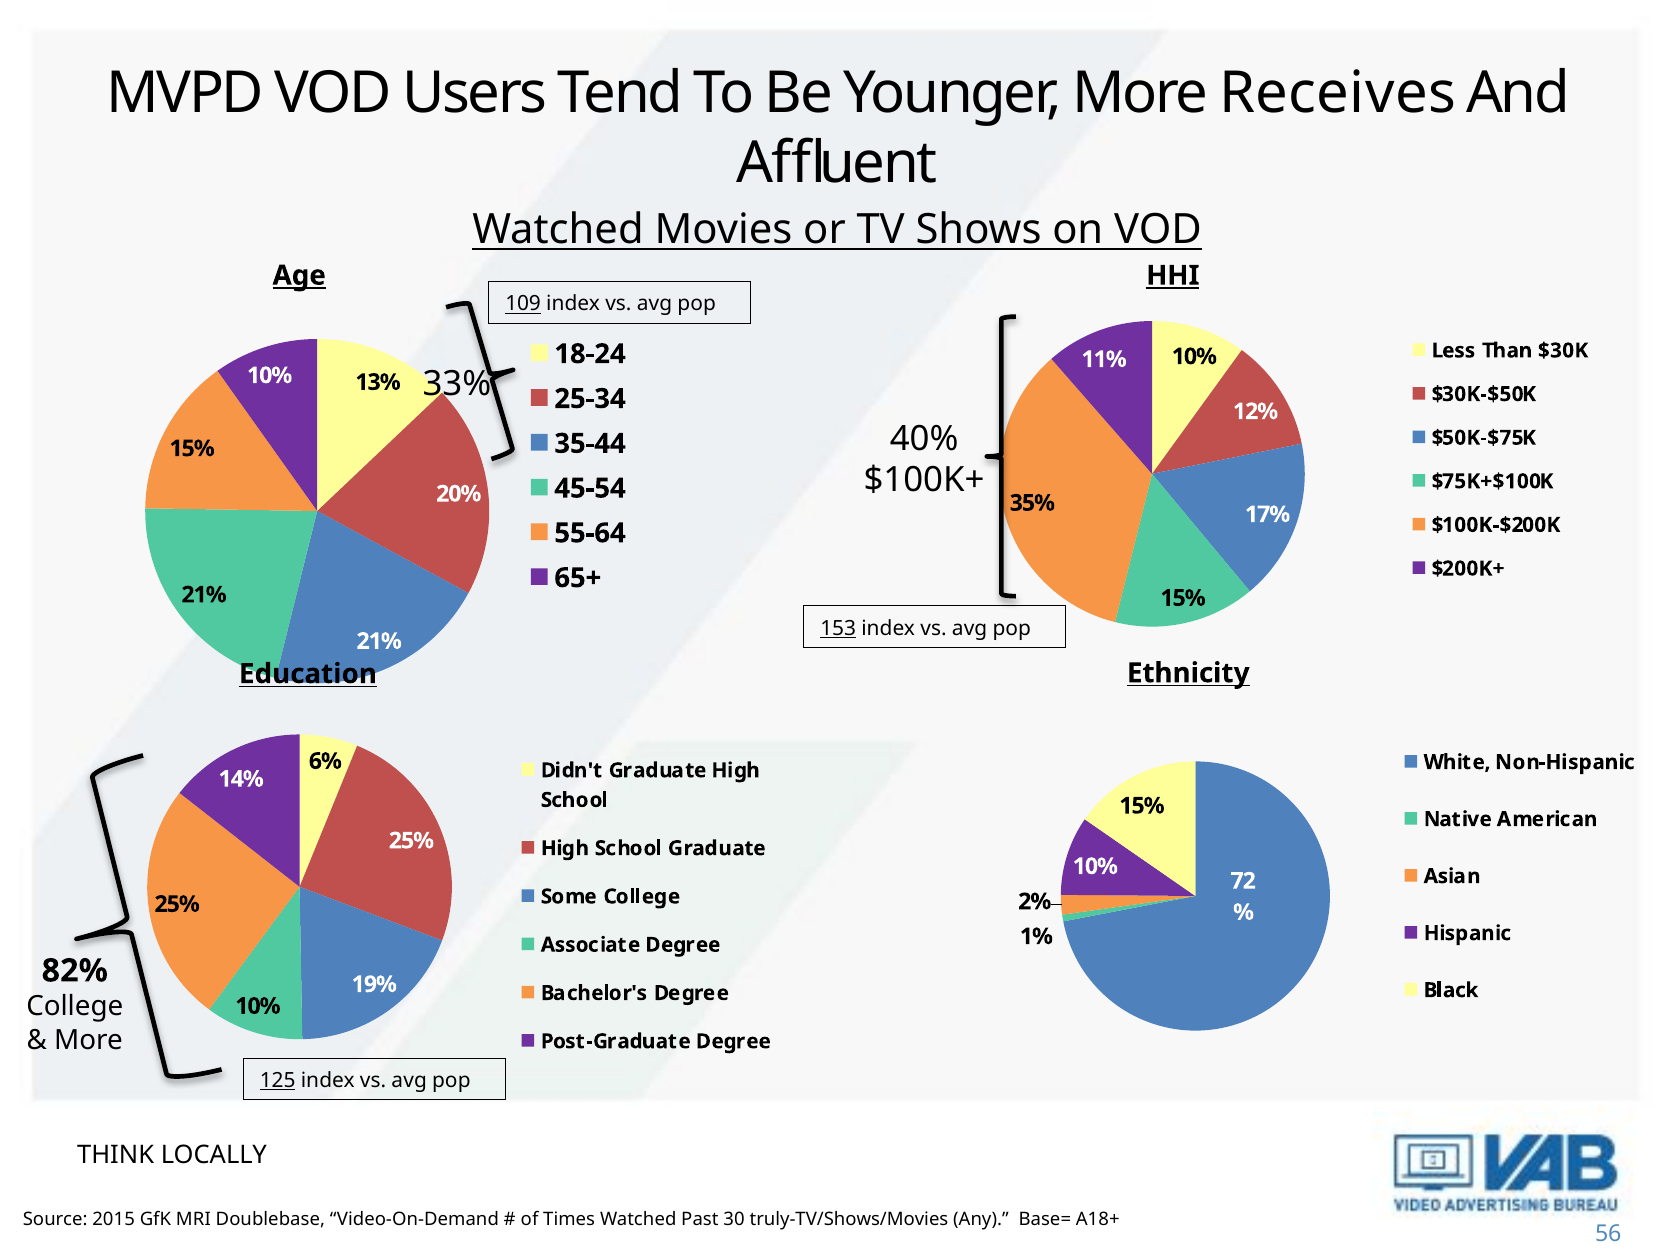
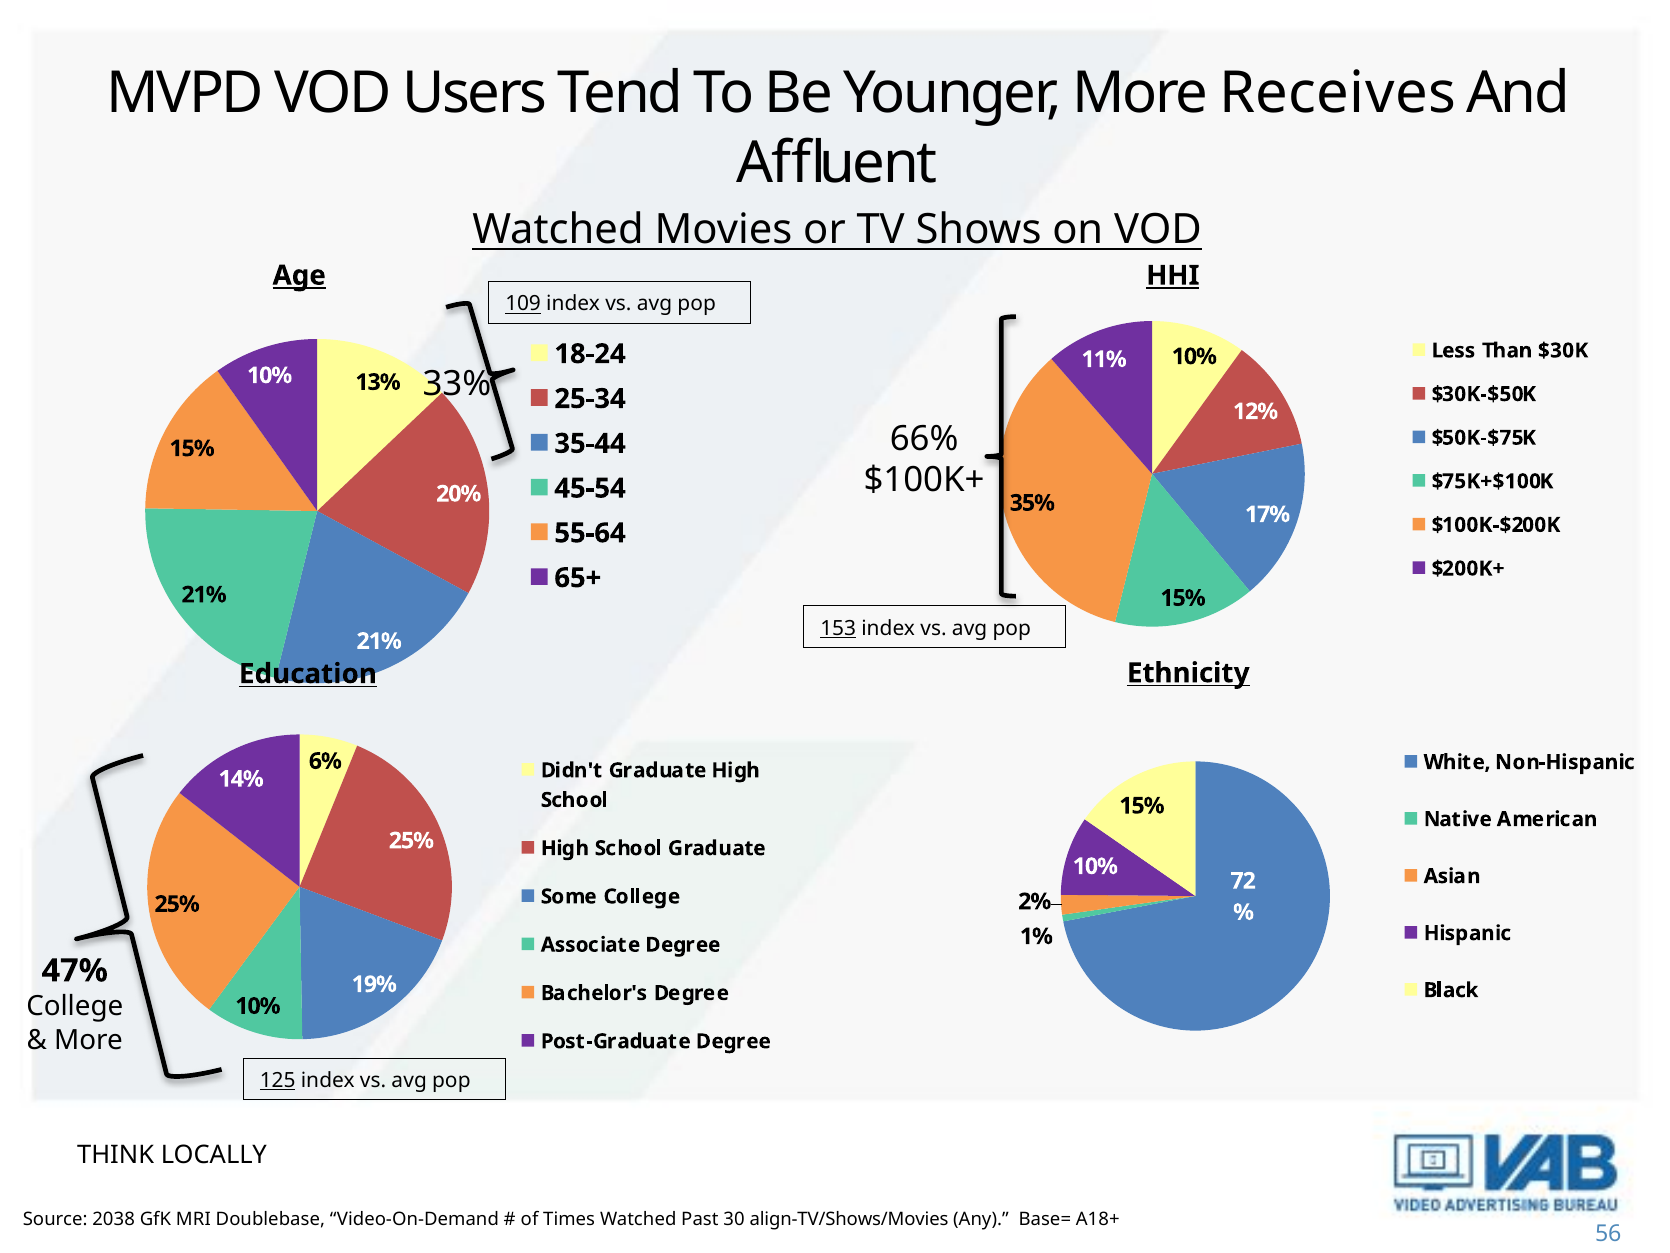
40%: 40% -> 66%
82%: 82% -> 47%
2015: 2015 -> 2038
truly-TV/Shows/Movies: truly-TV/Shows/Movies -> align-TV/Shows/Movies
